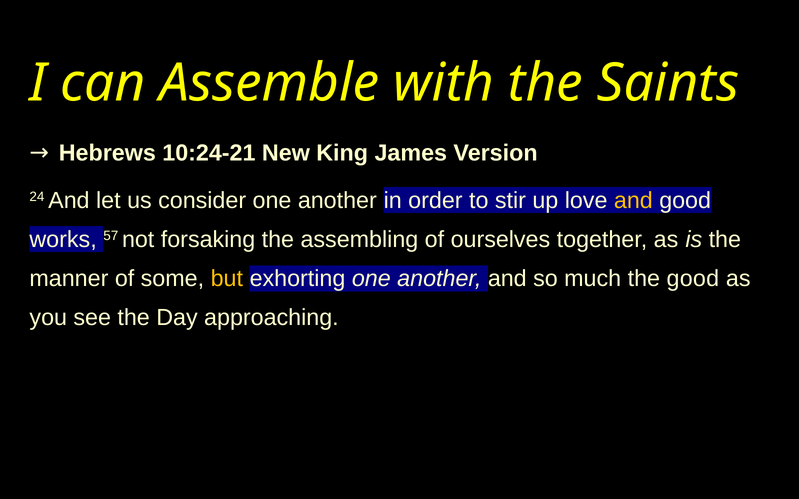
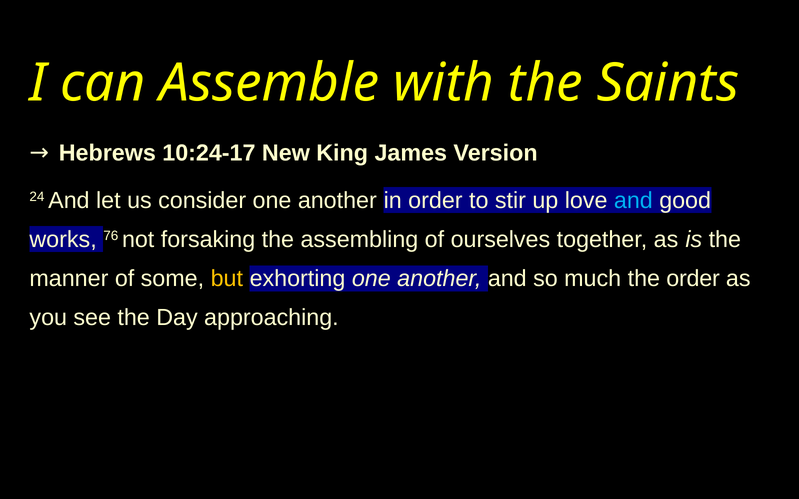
10:24-21: 10:24-21 -> 10:24-17
and at (633, 201) colour: yellow -> light blue
57: 57 -> 76
the good: good -> order
